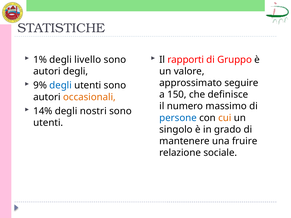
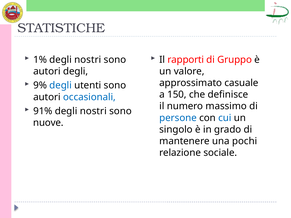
1% degli livello: livello -> nostri
seguire: seguire -> casuale
occasionali colour: orange -> blue
14%: 14% -> 91%
cui colour: orange -> blue
utenti at (48, 123): utenti -> nuove
fruire: fruire -> pochi
